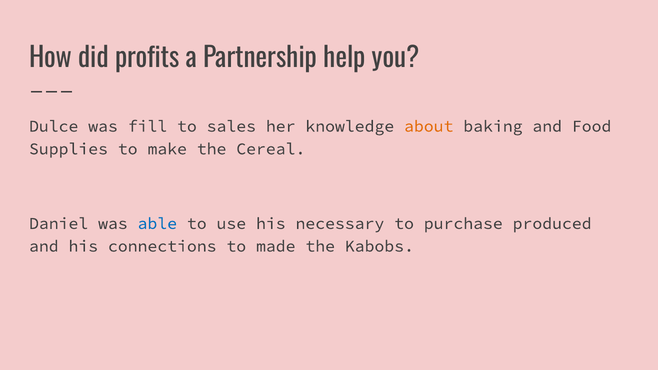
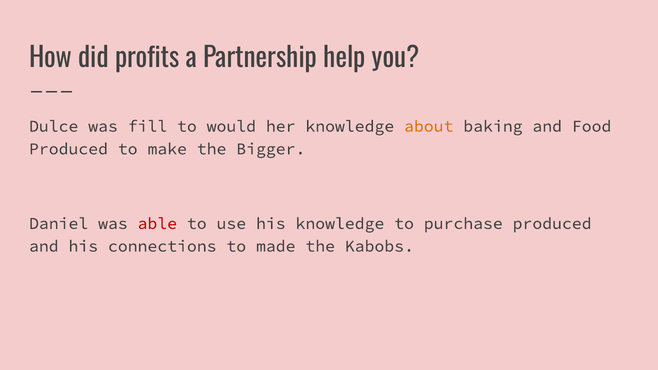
sales: sales -> would
Supplies at (68, 149): Supplies -> Produced
Cereal: Cereal -> Bigger
able colour: blue -> red
his necessary: necessary -> knowledge
